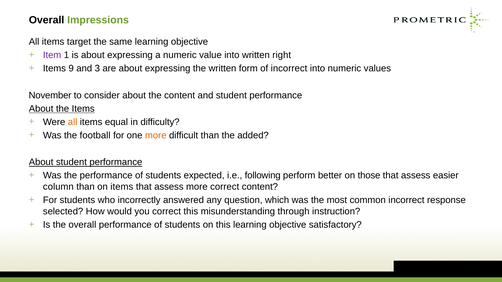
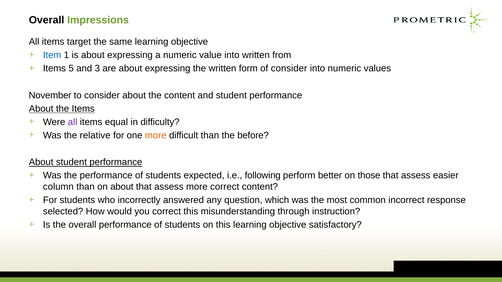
Item colour: purple -> blue
right: right -> from
9: 9 -> 5
of incorrect: incorrect -> consider
all at (73, 122) colour: orange -> purple
football: football -> relative
added: added -> before
on items: items -> about
